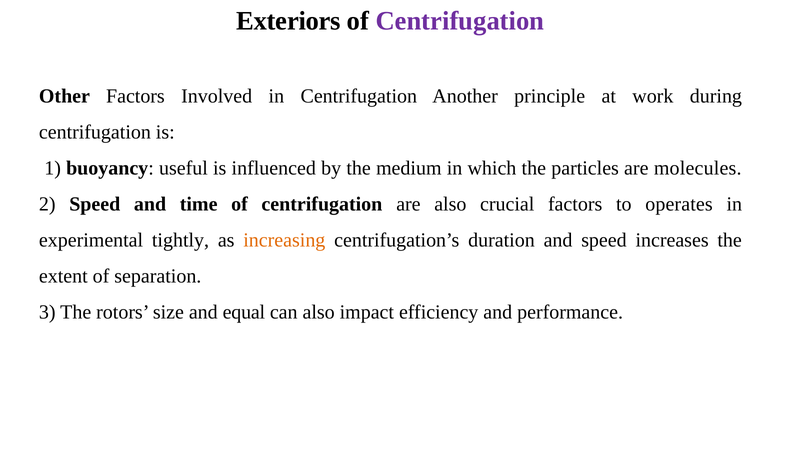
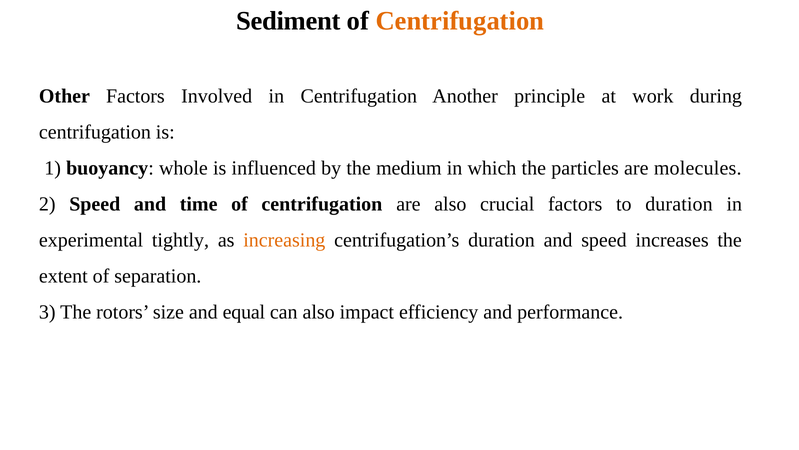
Exteriors: Exteriors -> Sediment
Centrifugation at (460, 21) colour: purple -> orange
useful: useful -> whole
to operates: operates -> duration
